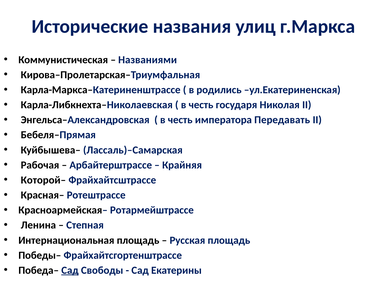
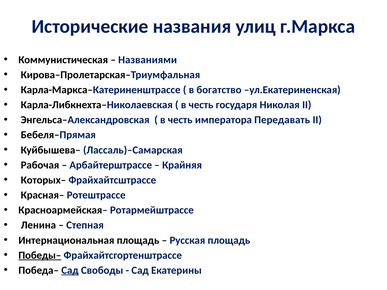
родились: родились -> богатство
Которой–: Которой– -> Которых–
Победы– underline: none -> present
